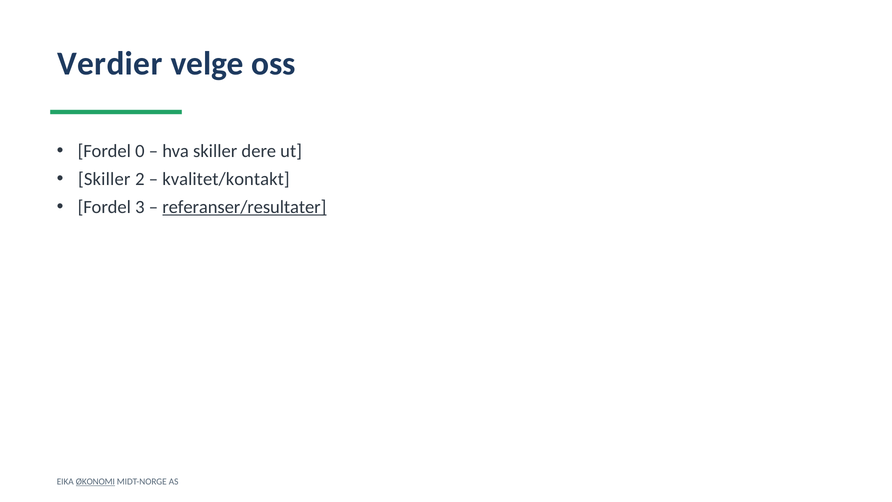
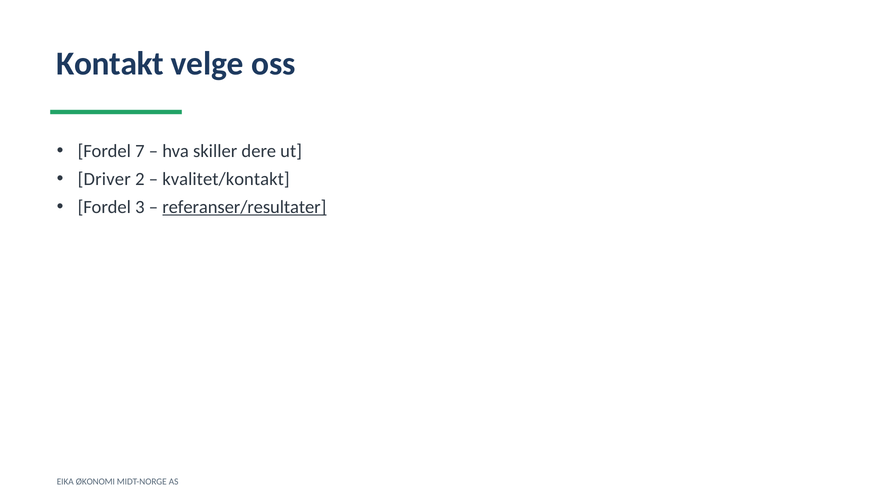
Verdier: Verdier -> Kontakt
0: 0 -> 7
Skiller at (104, 179): Skiller -> Driver
ØKONOMI underline: present -> none
